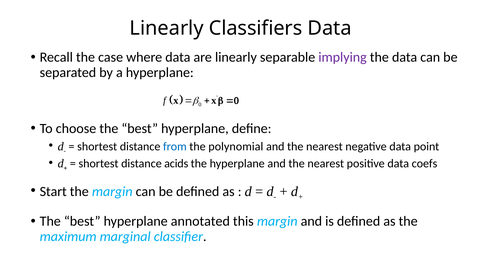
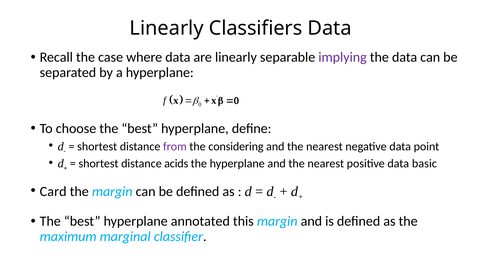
from colour: blue -> purple
polynomial: polynomial -> considering
coefs: coefs -> basic
Start: Start -> Card
